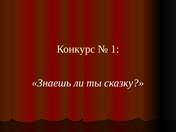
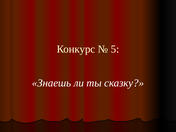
1: 1 -> 5
